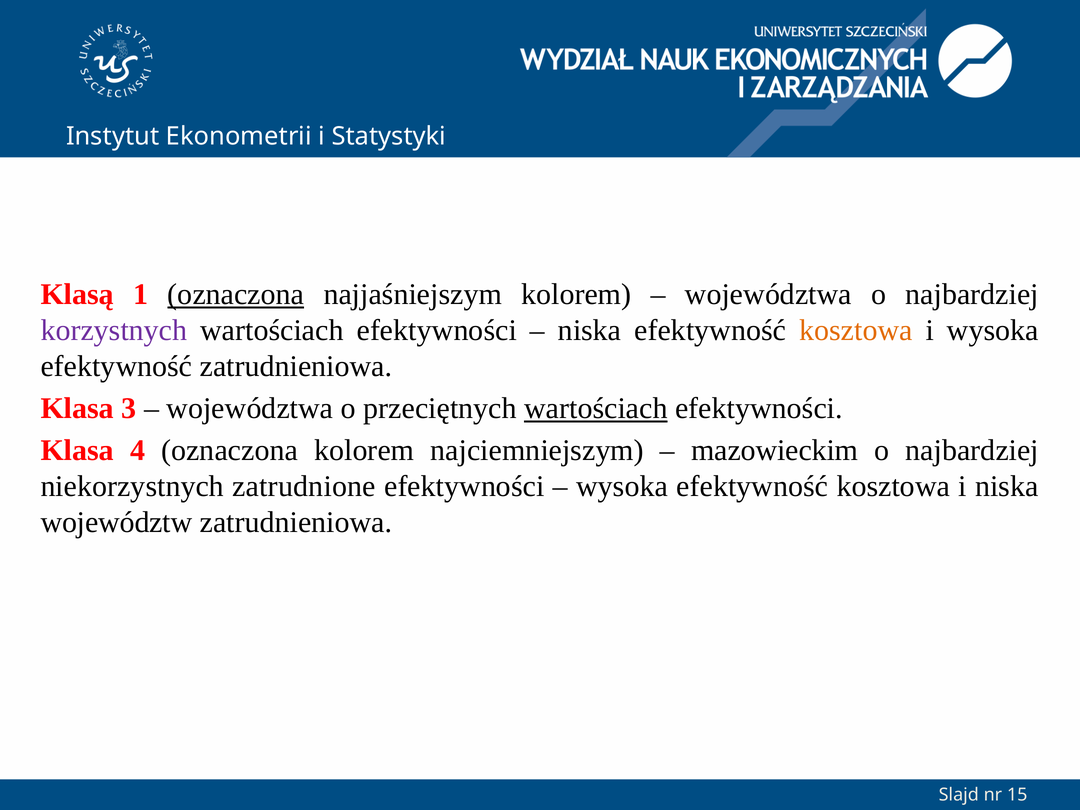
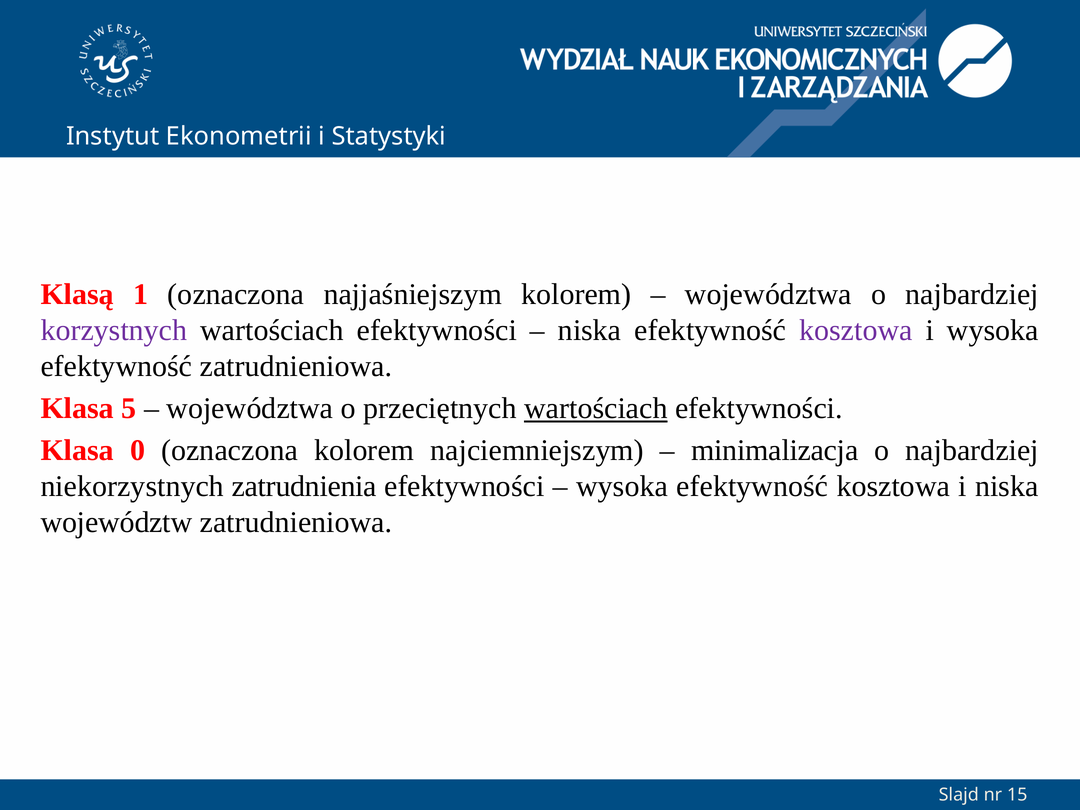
oznaczona at (236, 294) underline: present -> none
kosztowa at (856, 330) colour: orange -> purple
3: 3 -> 5
4: 4 -> 0
mazowieckim: mazowieckim -> minimalizacja
zatrudnione: zatrudnione -> zatrudnienia
